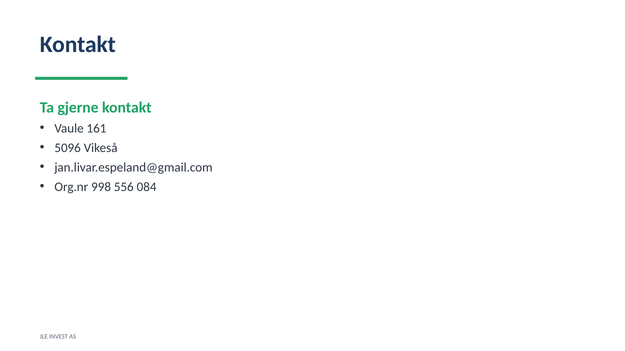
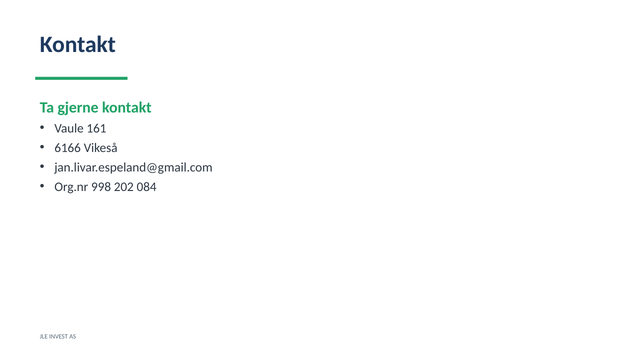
5096: 5096 -> 6166
556: 556 -> 202
